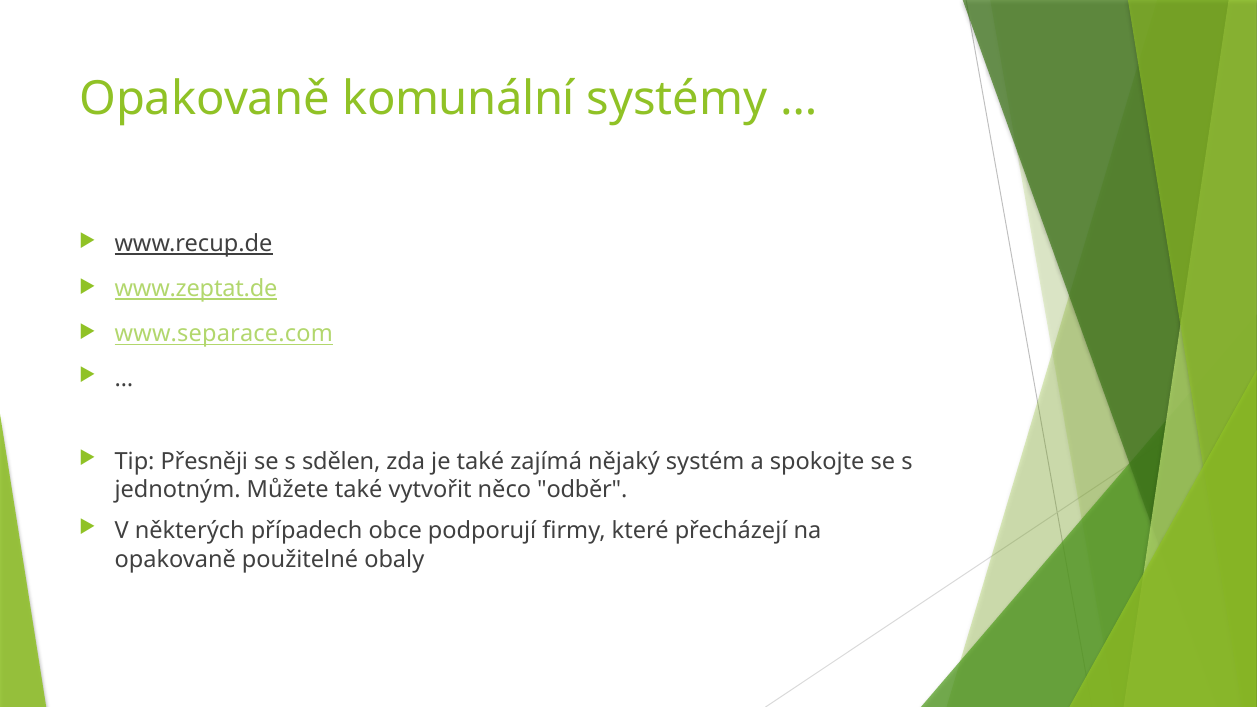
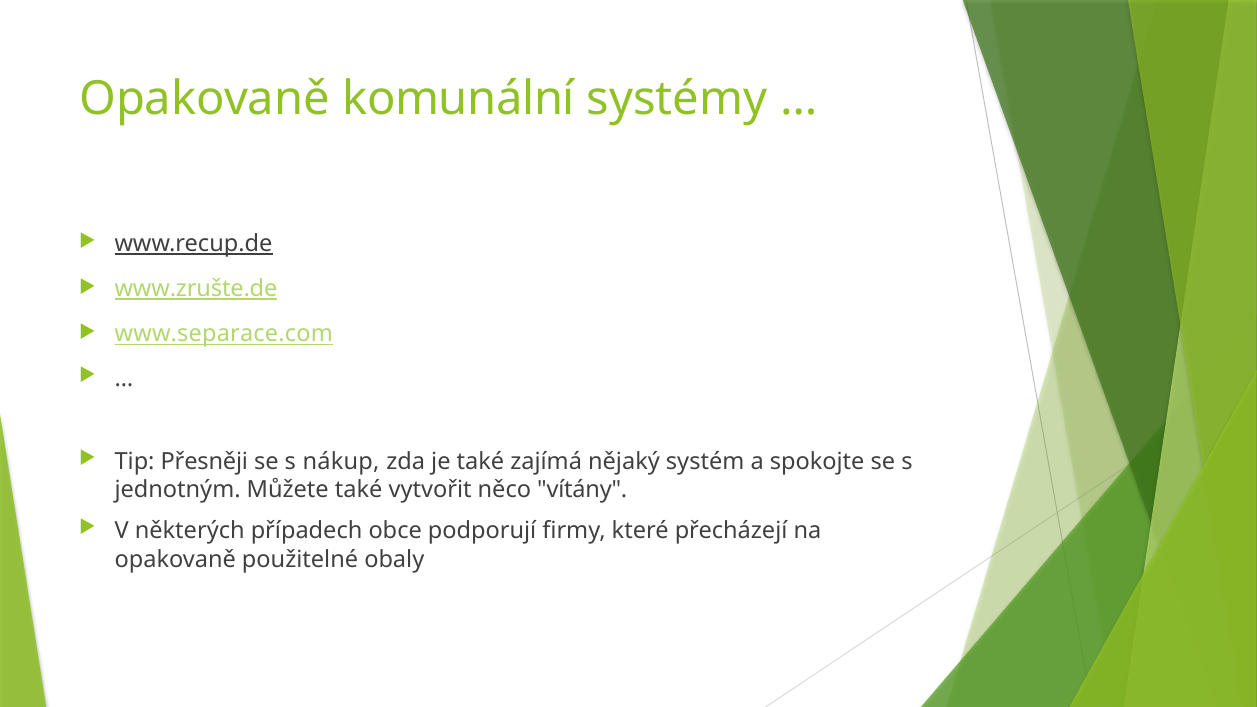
www.zeptat.de: www.zeptat.de -> www.zrušte.de
sdělen: sdělen -> nákup
odběr: odběr -> vítány
